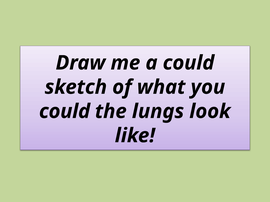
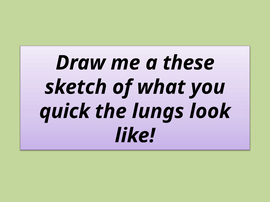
a could: could -> these
could at (65, 112): could -> quick
